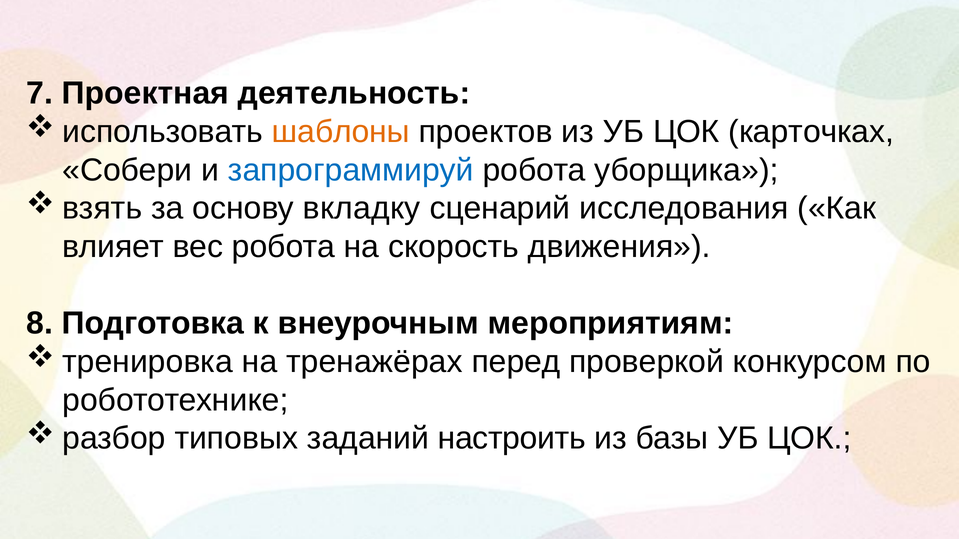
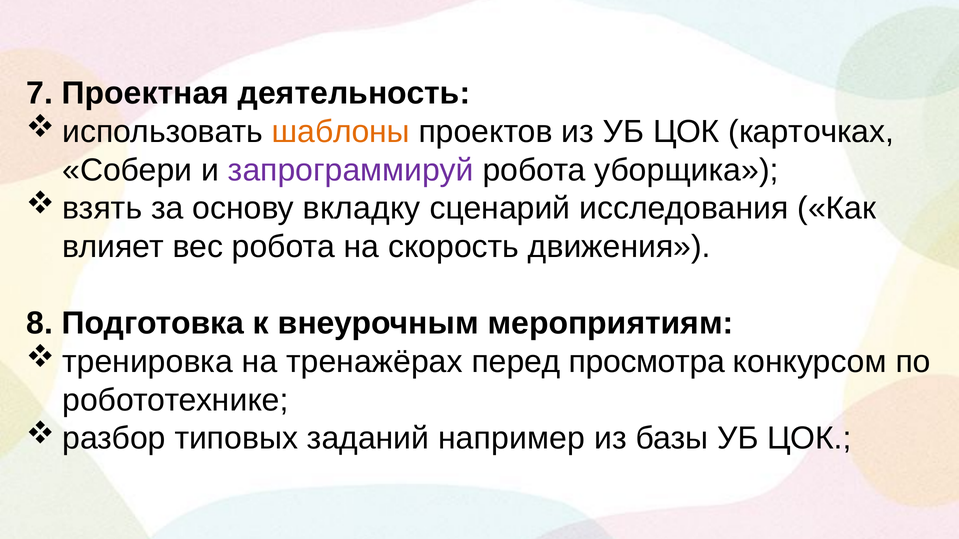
запрограммируй colour: blue -> purple
проверкой: проверкой -> просмотра
настроить: настроить -> например
